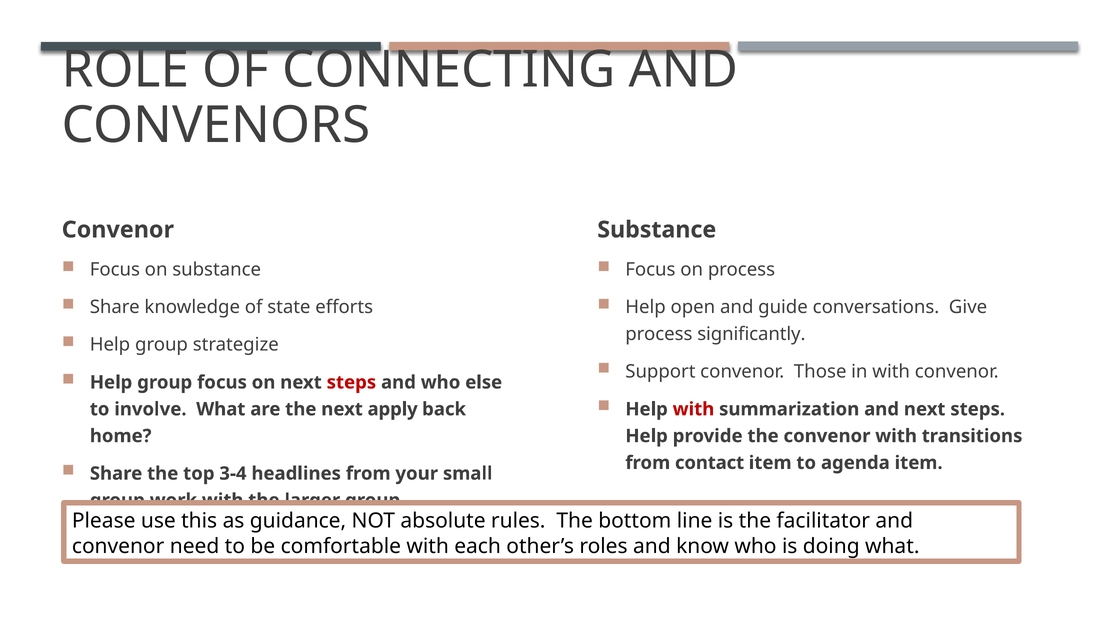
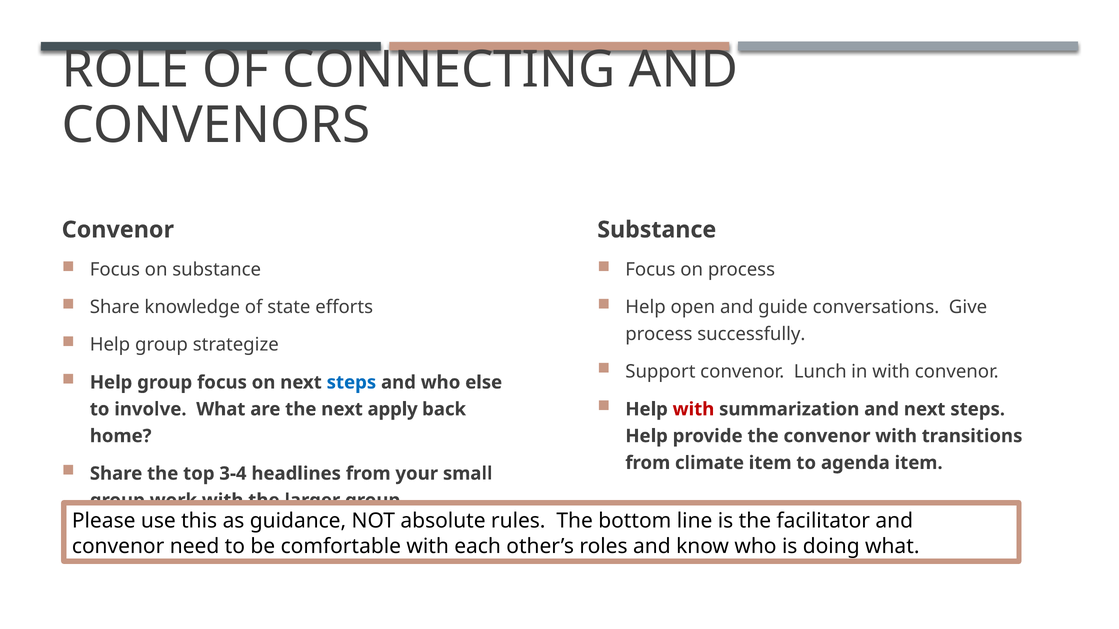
significantly: significantly -> successfully
Those: Those -> Lunch
steps at (351, 383) colour: red -> blue
contact: contact -> climate
